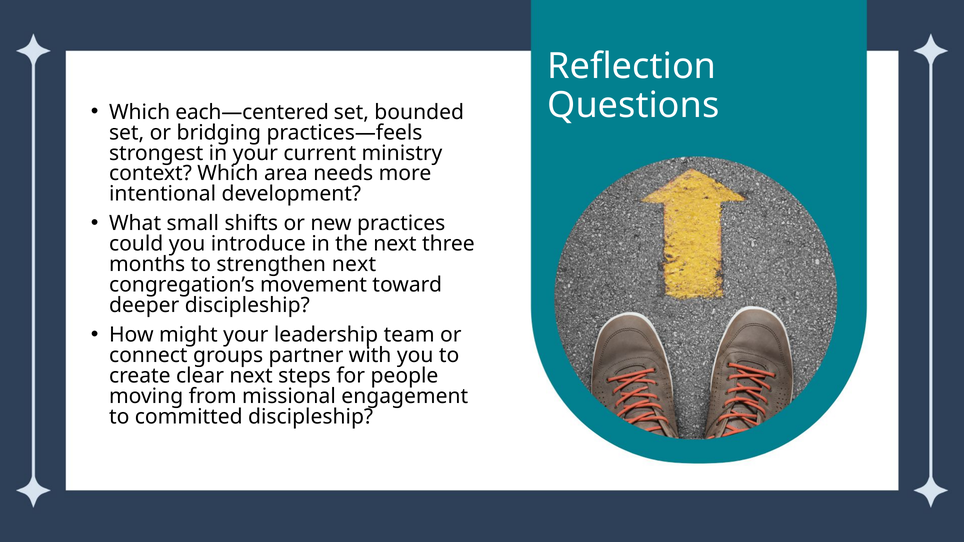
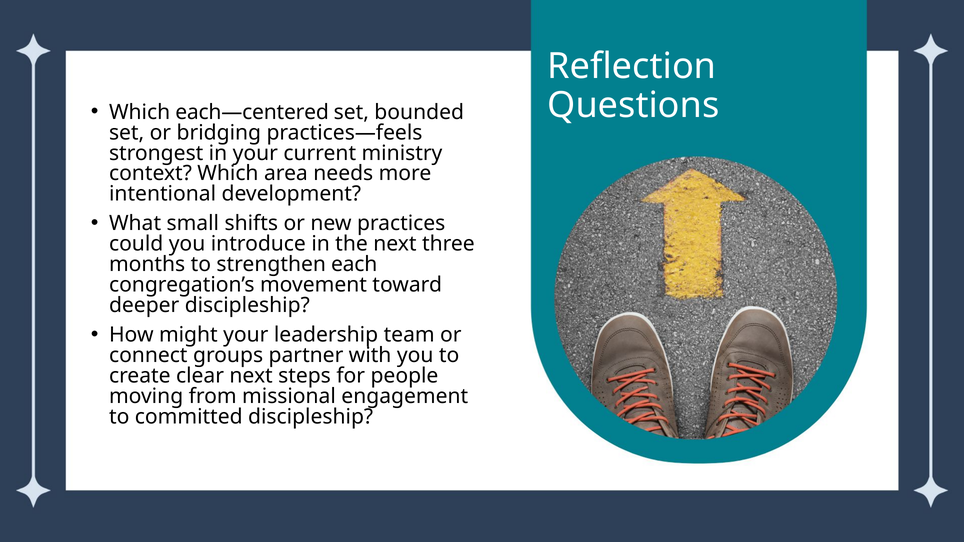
strengthen next: next -> each
